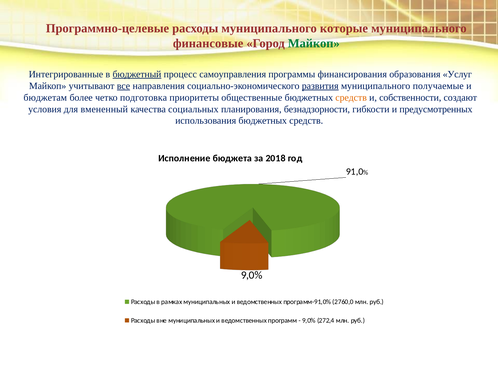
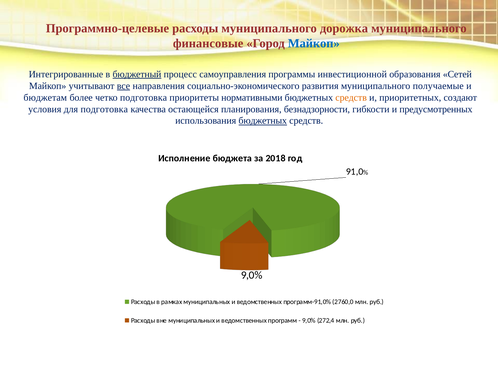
которые: которые -> дорожка
Майкоп at (314, 43) colour: green -> blue
финансирования: финансирования -> инвестиционной
Услуг: Услуг -> Сетей
развития underline: present -> none
общественные: общественные -> нормативными
собственности: собственности -> приоритетных
для вмененный: вмененный -> подготовка
социальных: социальных -> остающейся
бюджетных at (263, 121) underline: none -> present
